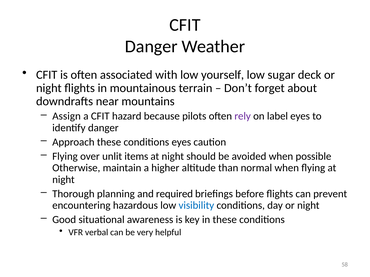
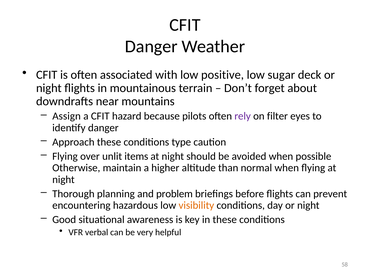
yourself: yourself -> positive
label: label -> filter
conditions eyes: eyes -> type
required: required -> problem
visibility colour: blue -> orange
